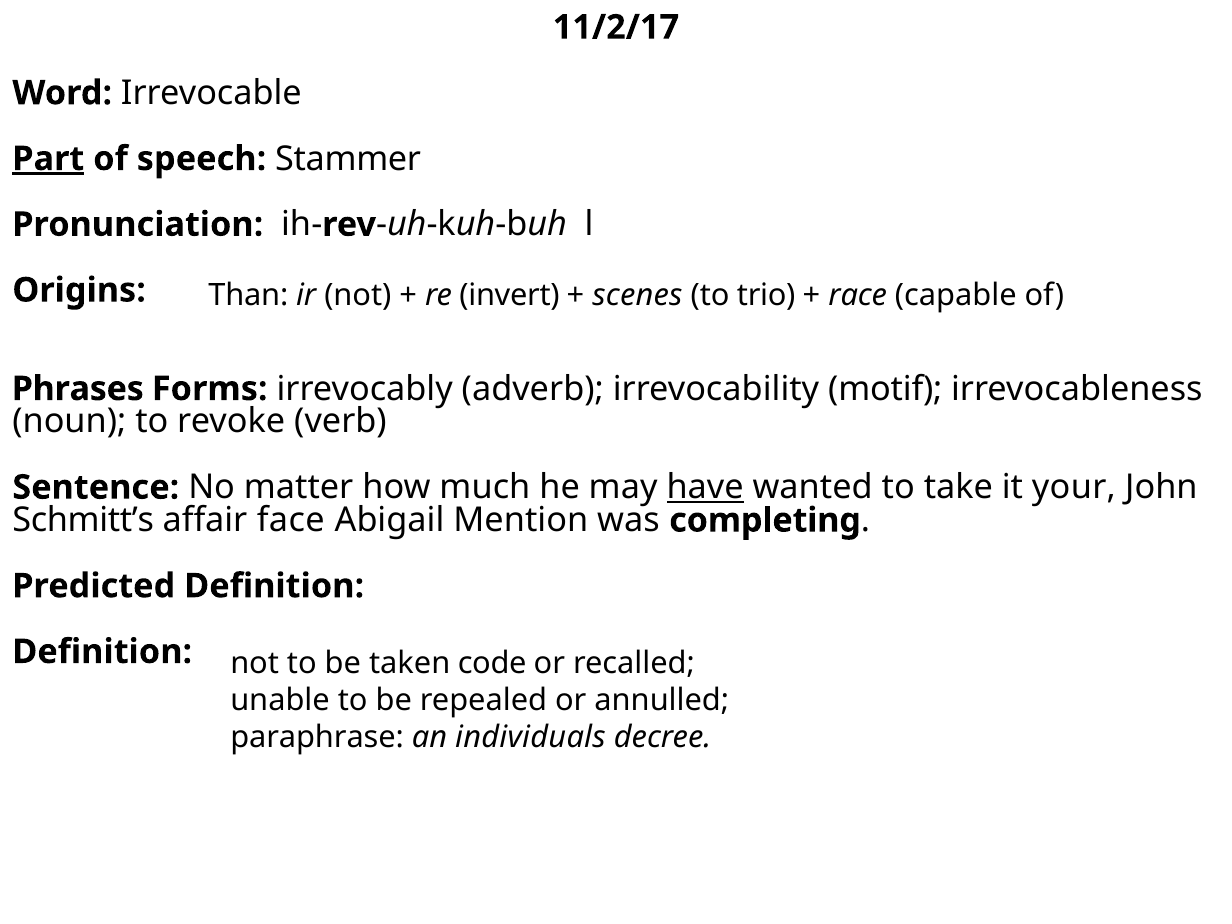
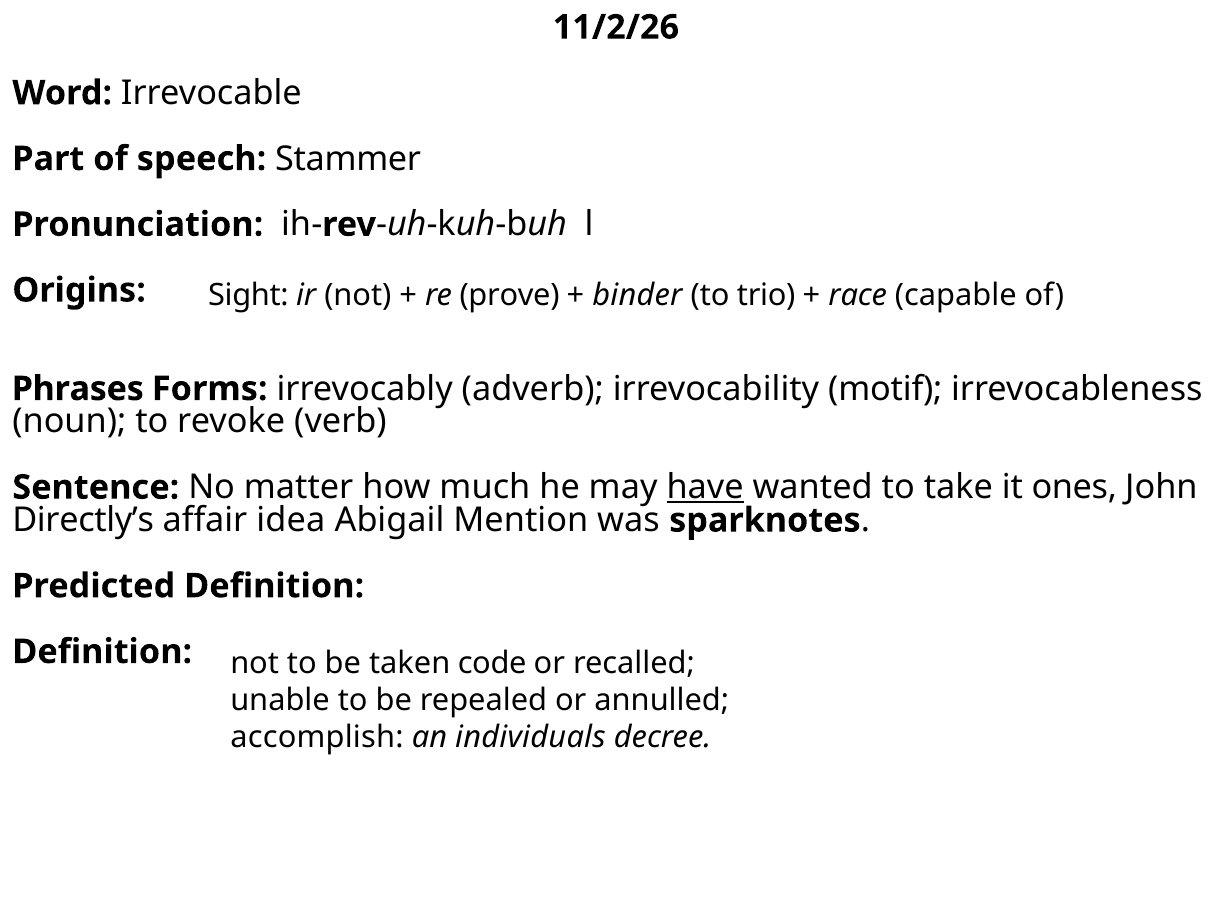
11/2/17: 11/2/17 -> 11/2/26
Part underline: present -> none
Than: Than -> Sight
invert: invert -> prove
scenes: scenes -> binder
your: your -> ones
Schmitt’s: Schmitt’s -> Directly’s
face: face -> idea
completing: completing -> sparknotes
paraphrase: paraphrase -> accomplish
